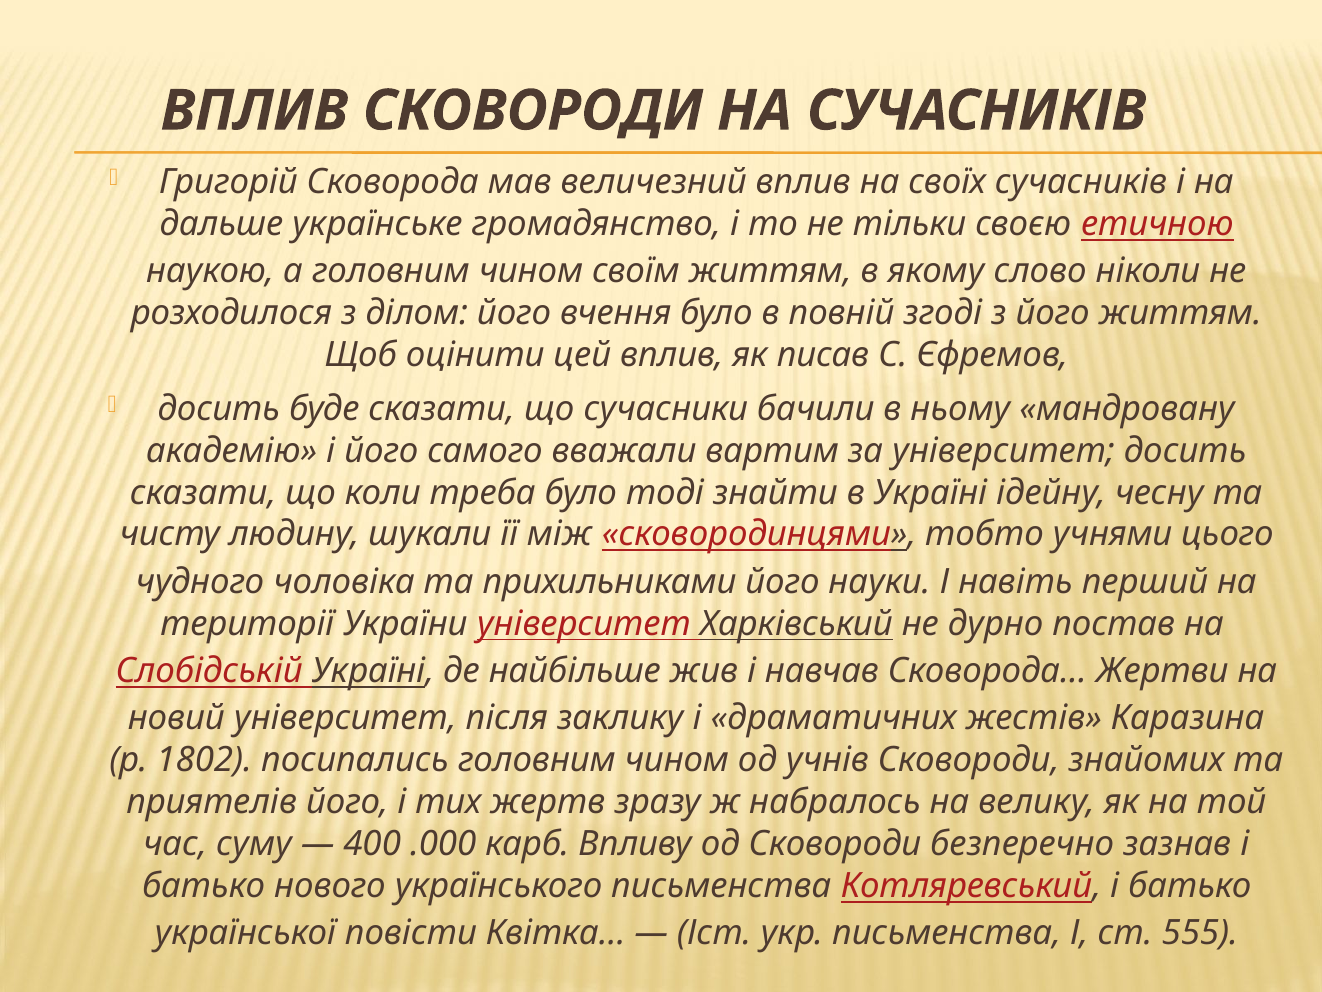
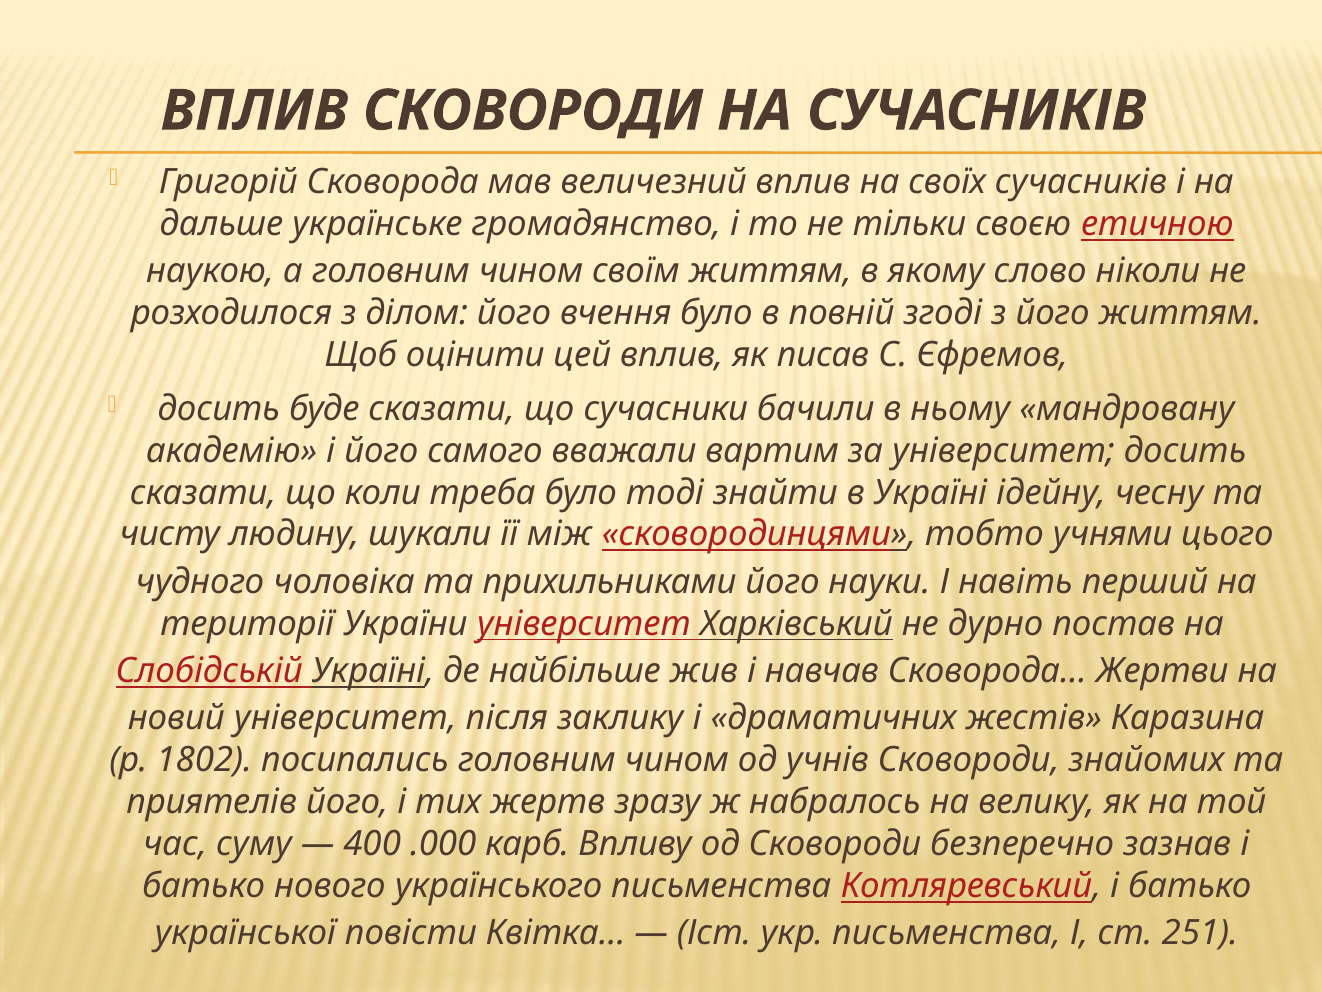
555: 555 -> 251
